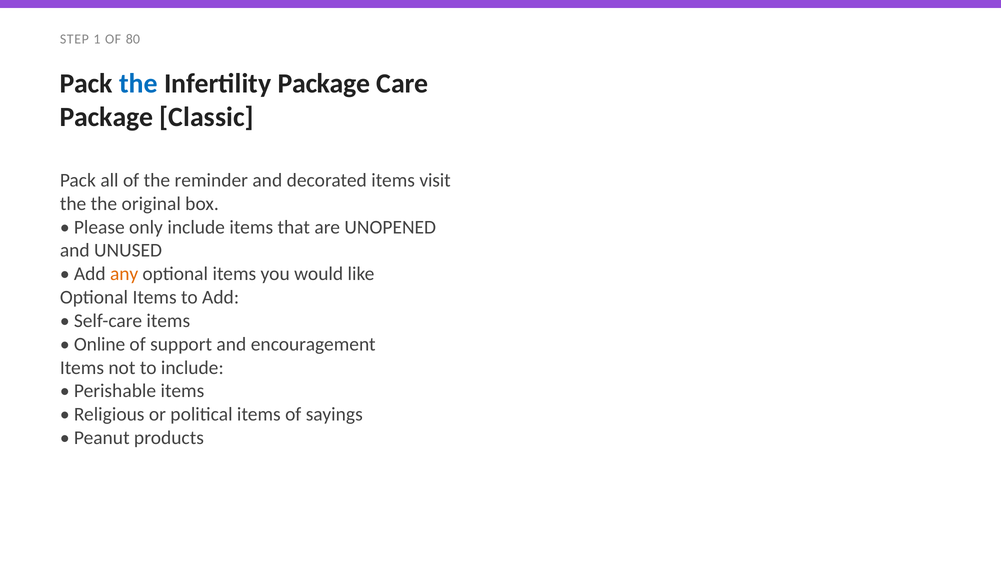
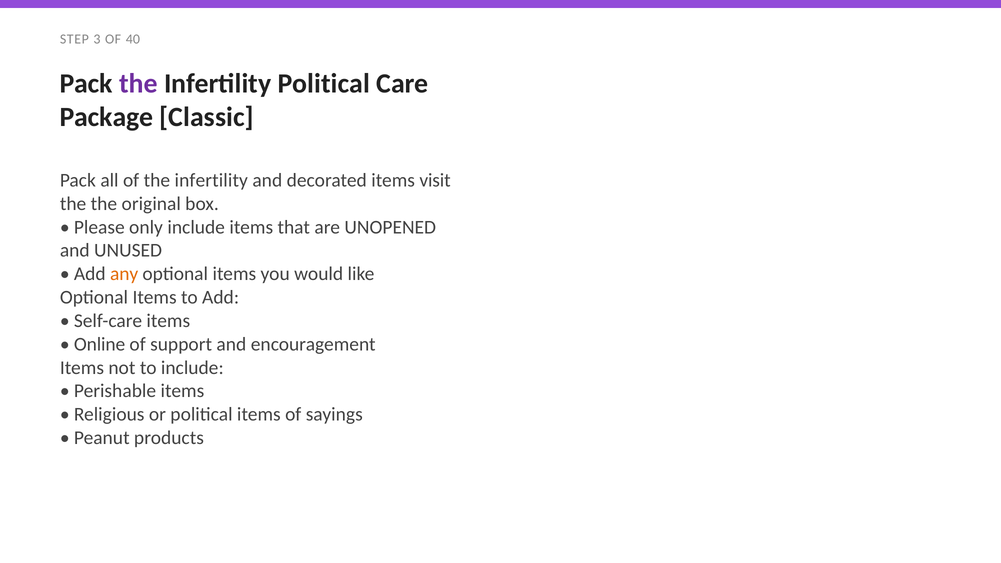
1: 1 -> 3
80: 80 -> 40
the at (138, 84) colour: blue -> purple
Infertility Package: Package -> Political
of the reminder: reminder -> infertility
